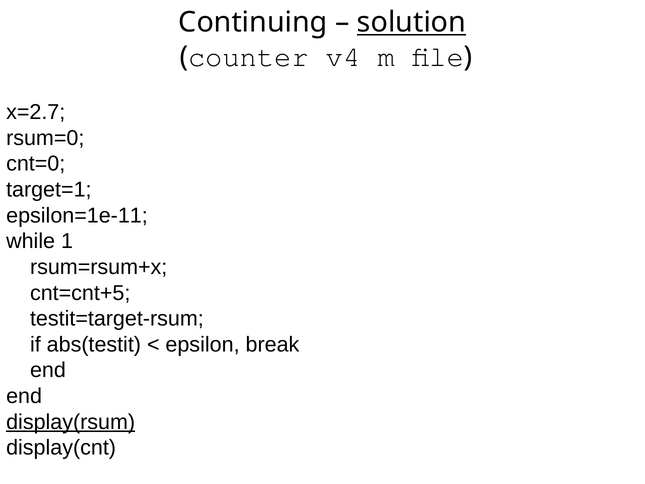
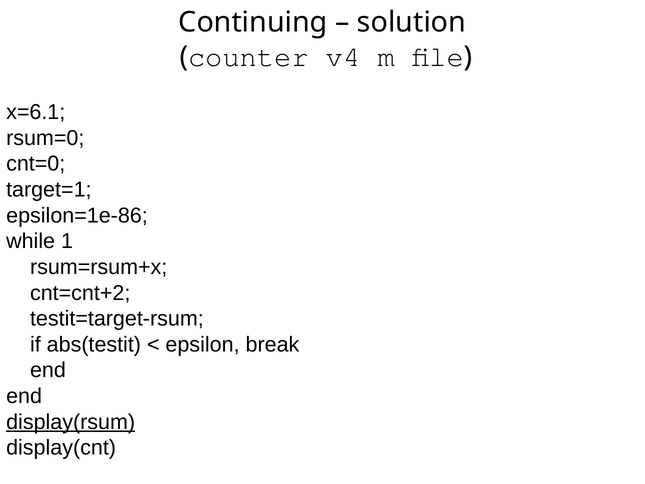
solution underline: present -> none
x=2.7: x=2.7 -> x=6.1
epsilon=1e-11: epsilon=1e-11 -> epsilon=1e-86
cnt=cnt+5: cnt=cnt+5 -> cnt=cnt+2
